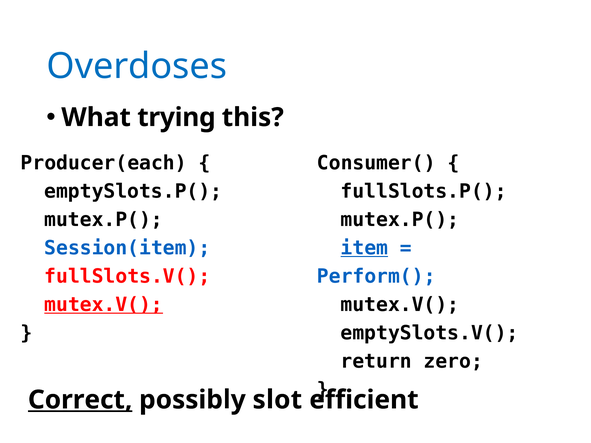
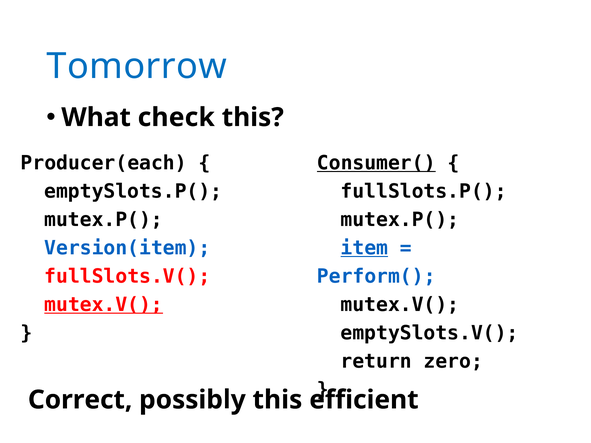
Overdoses: Overdoses -> Tomorrow
trying: trying -> check
Consumer( underline: none -> present
Session(item: Session(item -> Version(item
Correct underline: present -> none
possibly slot: slot -> this
